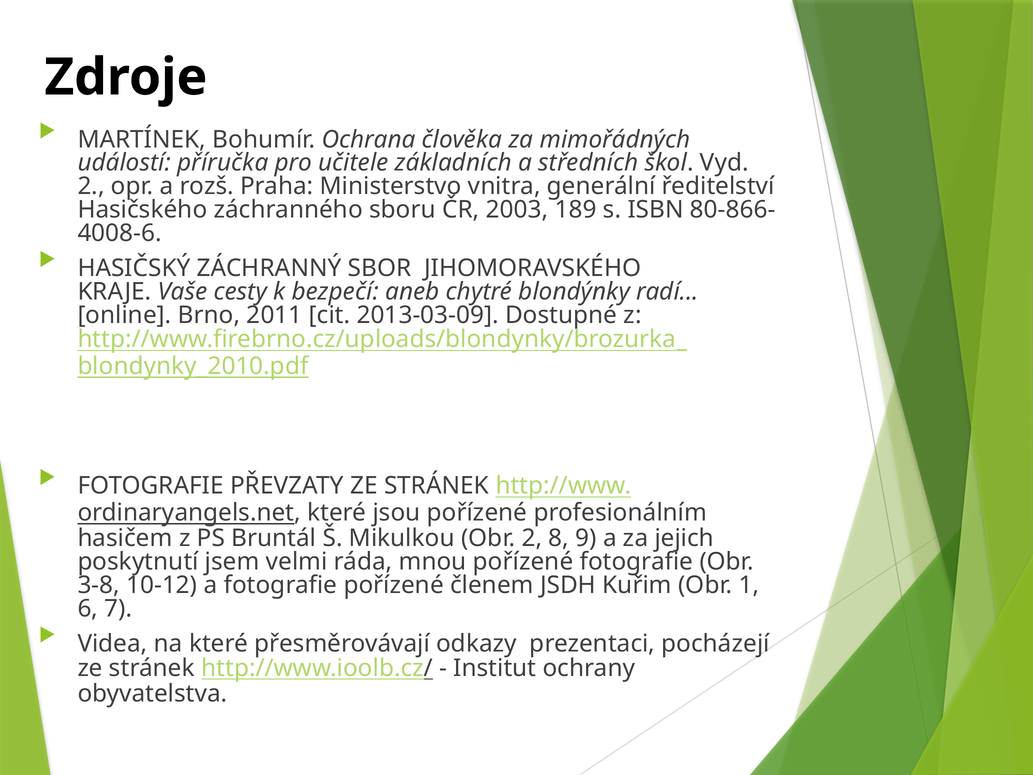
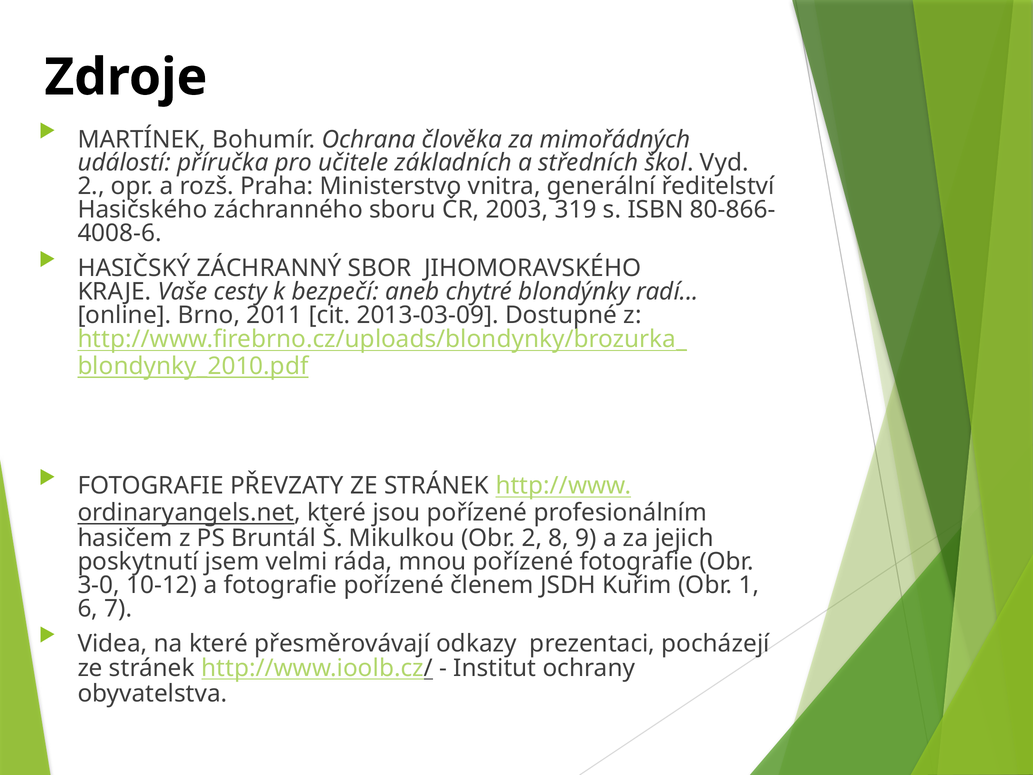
189: 189 -> 319
3-8: 3-8 -> 3-0
